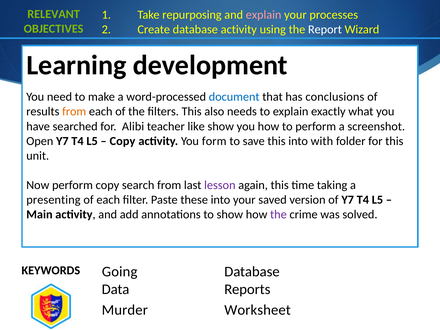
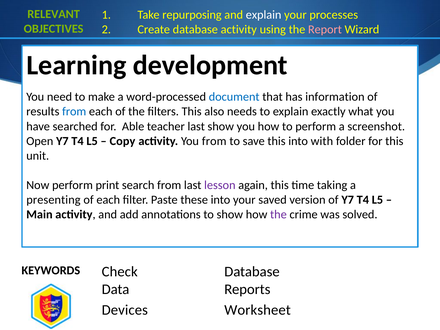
explain at (264, 15) colour: pink -> white
Report colour: white -> pink
conclusions: conclusions -> information
from at (74, 112) colour: orange -> blue
Alibi: Alibi -> Able
teacher like: like -> last
You form: form -> from
perform copy: copy -> print
Going: Going -> Check
Murder: Murder -> Devices
